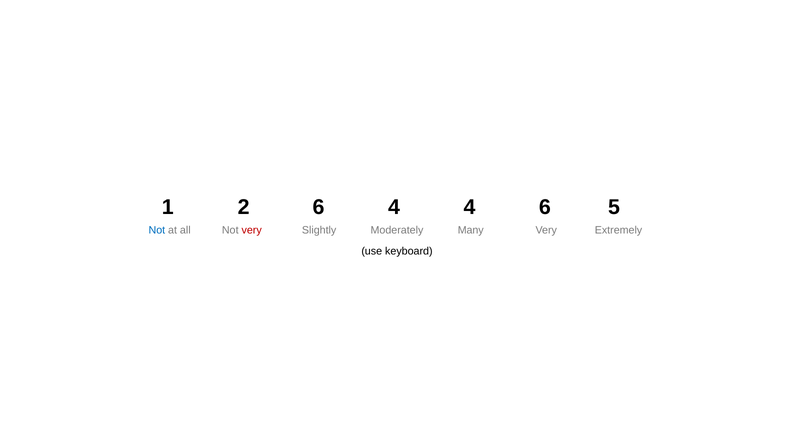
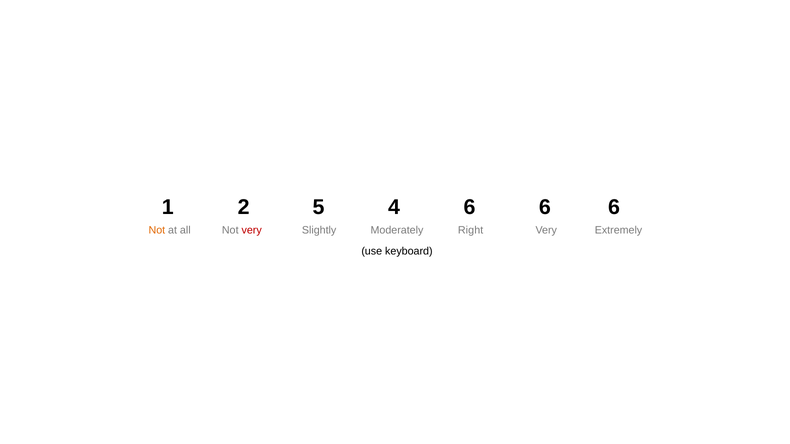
2 6: 6 -> 5
4 4: 4 -> 6
1 5: 5 -> 6
Not at (157, 230) colour: blue -> orange
Many: Many -> Right
